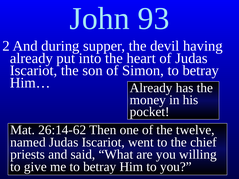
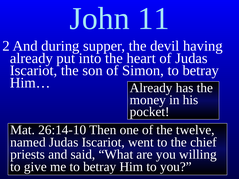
93: 93 -> 11
26:14-62: 26:14-62 -> 26:14-10
